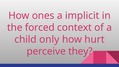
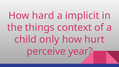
ones: ones -> hard
forced: forced -> things
they: they -> year
